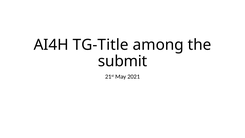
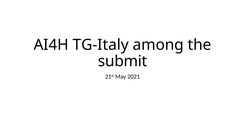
TG-Title: TG-Title -> TG-Italy
